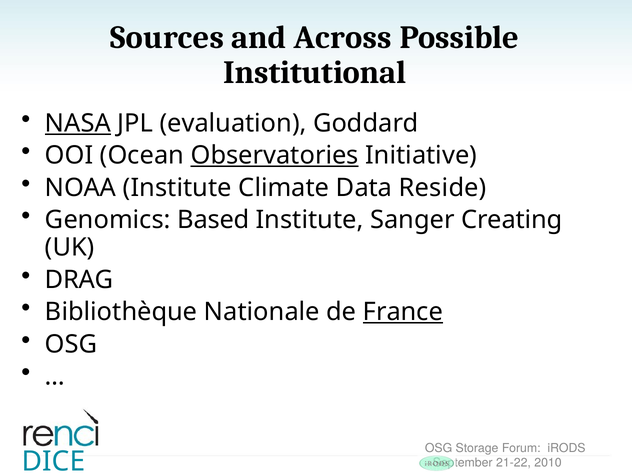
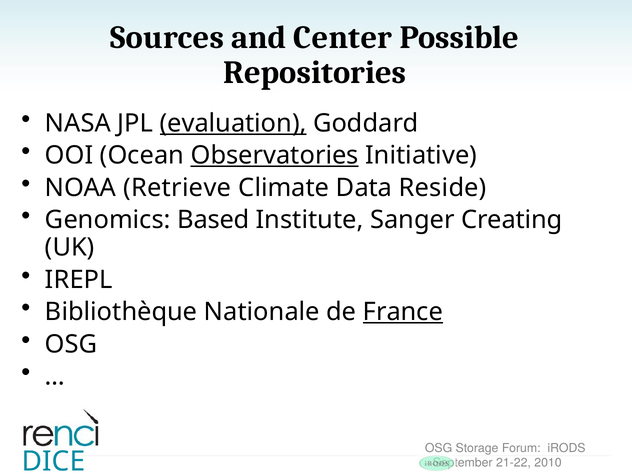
Across: Across -> Center
Institutional: Institutional -> Repositories
NASA underline: present -> none
evaluation underline: none -> present
NOAA Institute: Institute -> Retrieve
DRAG: DRAG -> IREPL
